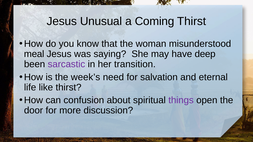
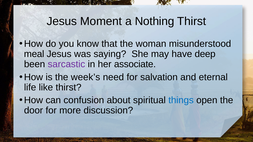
Unusual: Unusual -> Moment
Coming: Coming -> Nothing
transition: transition -> associate
things colour: purple -> blue
